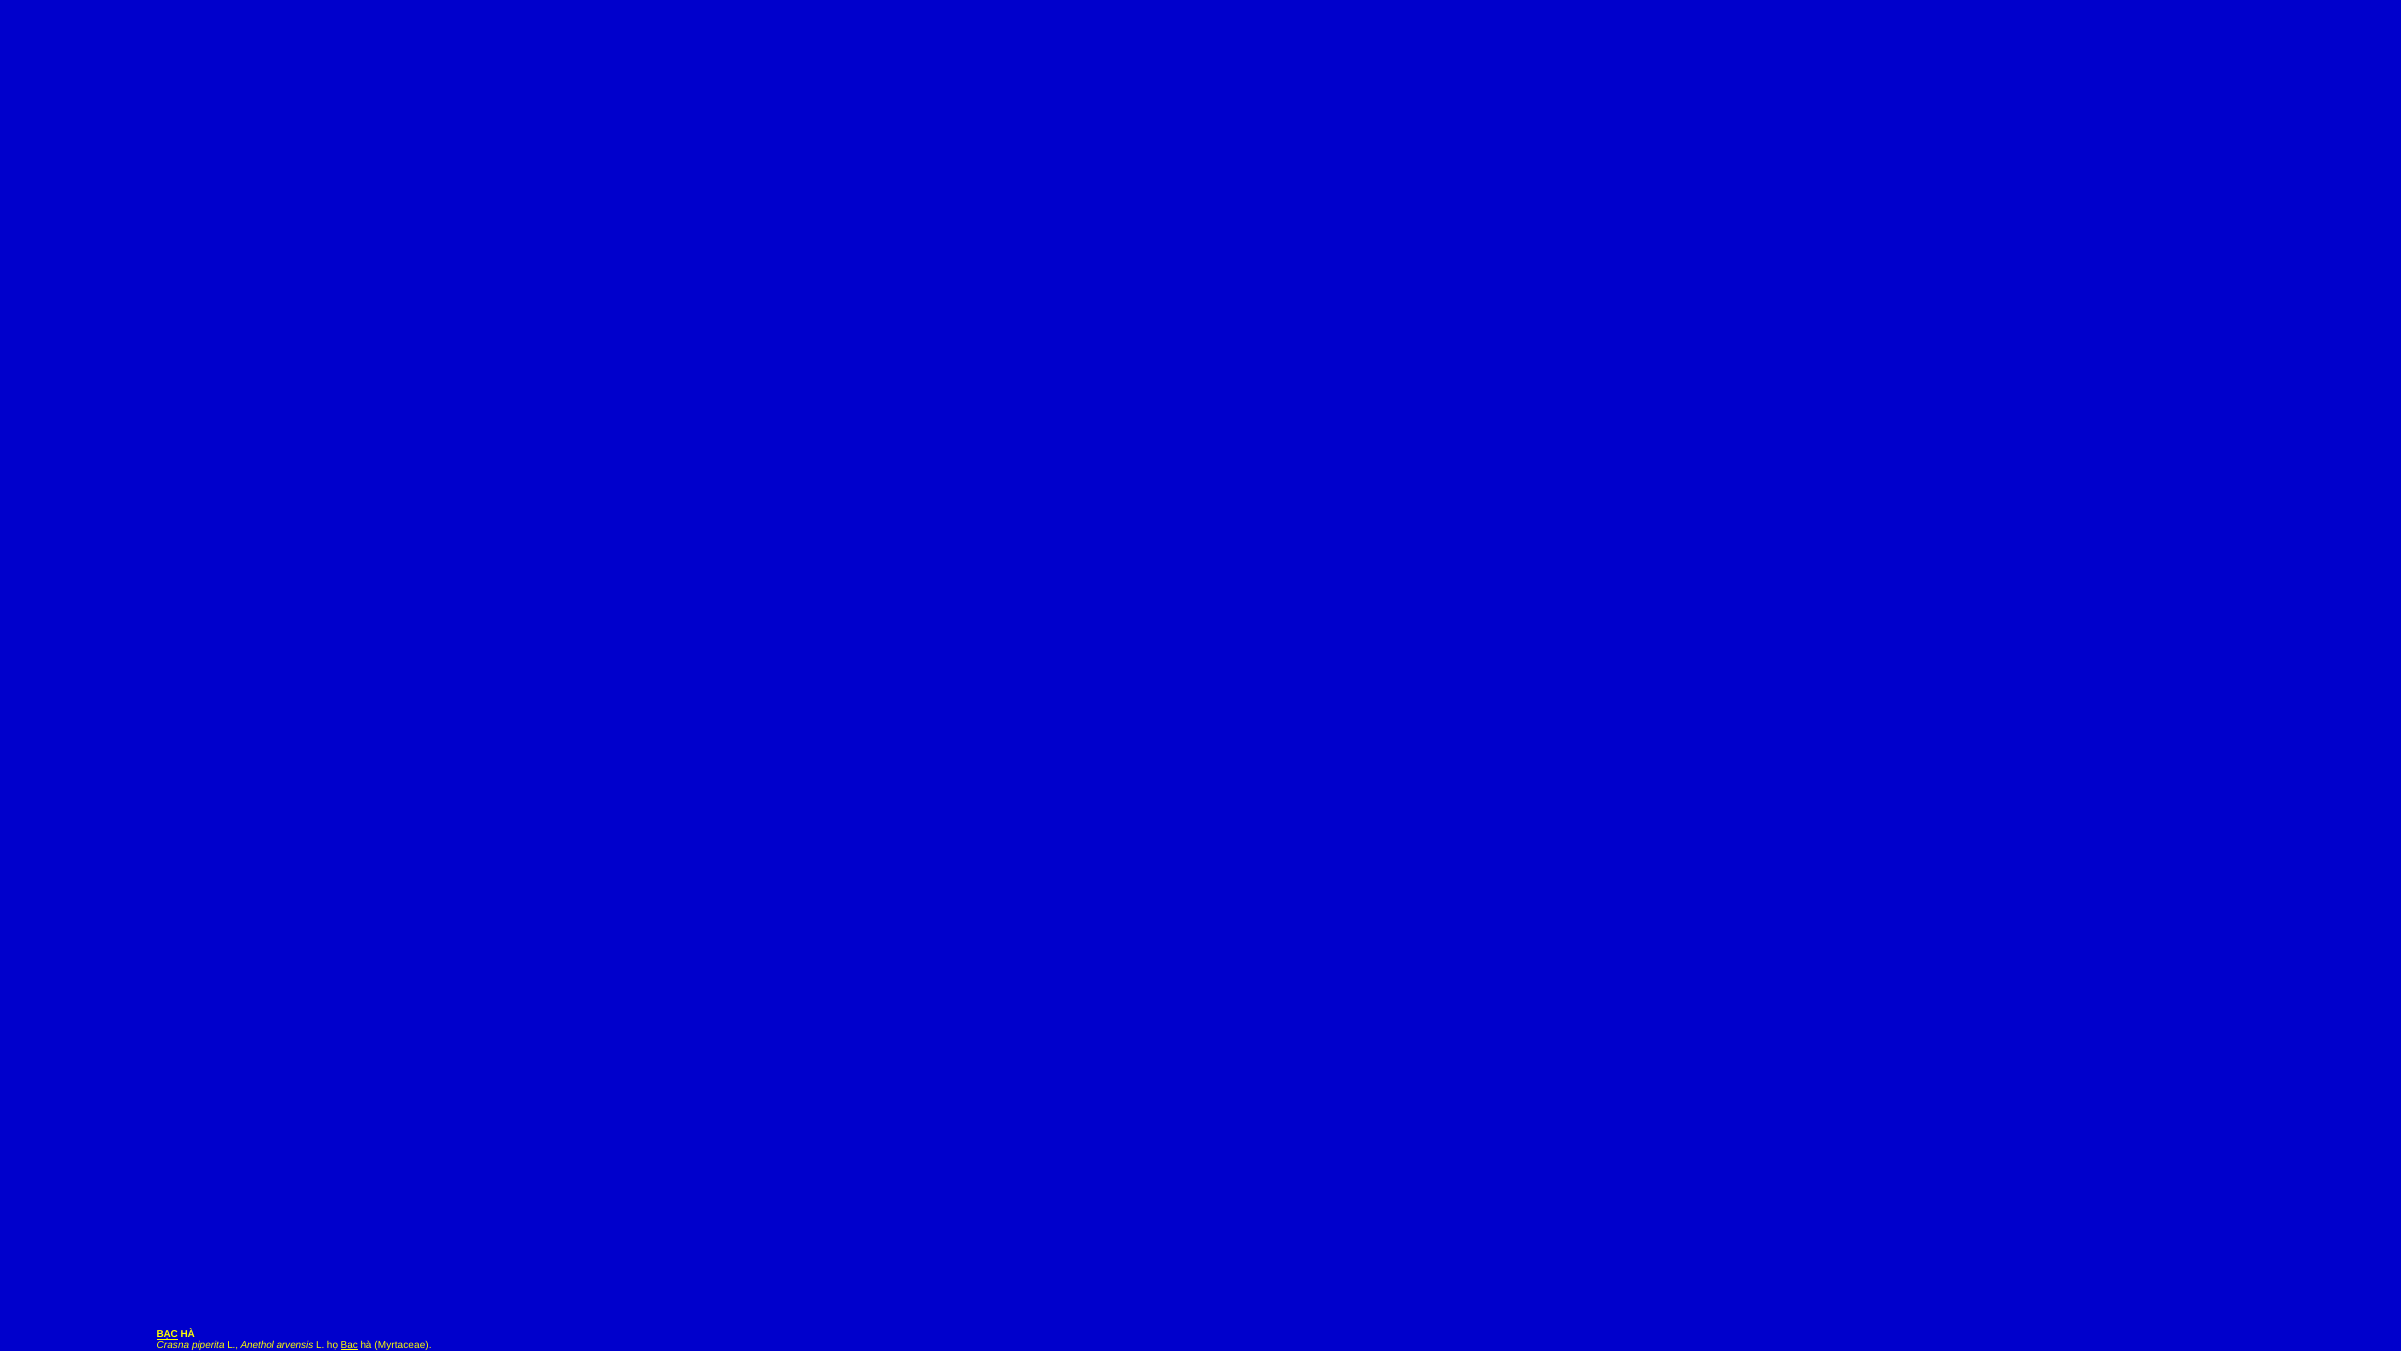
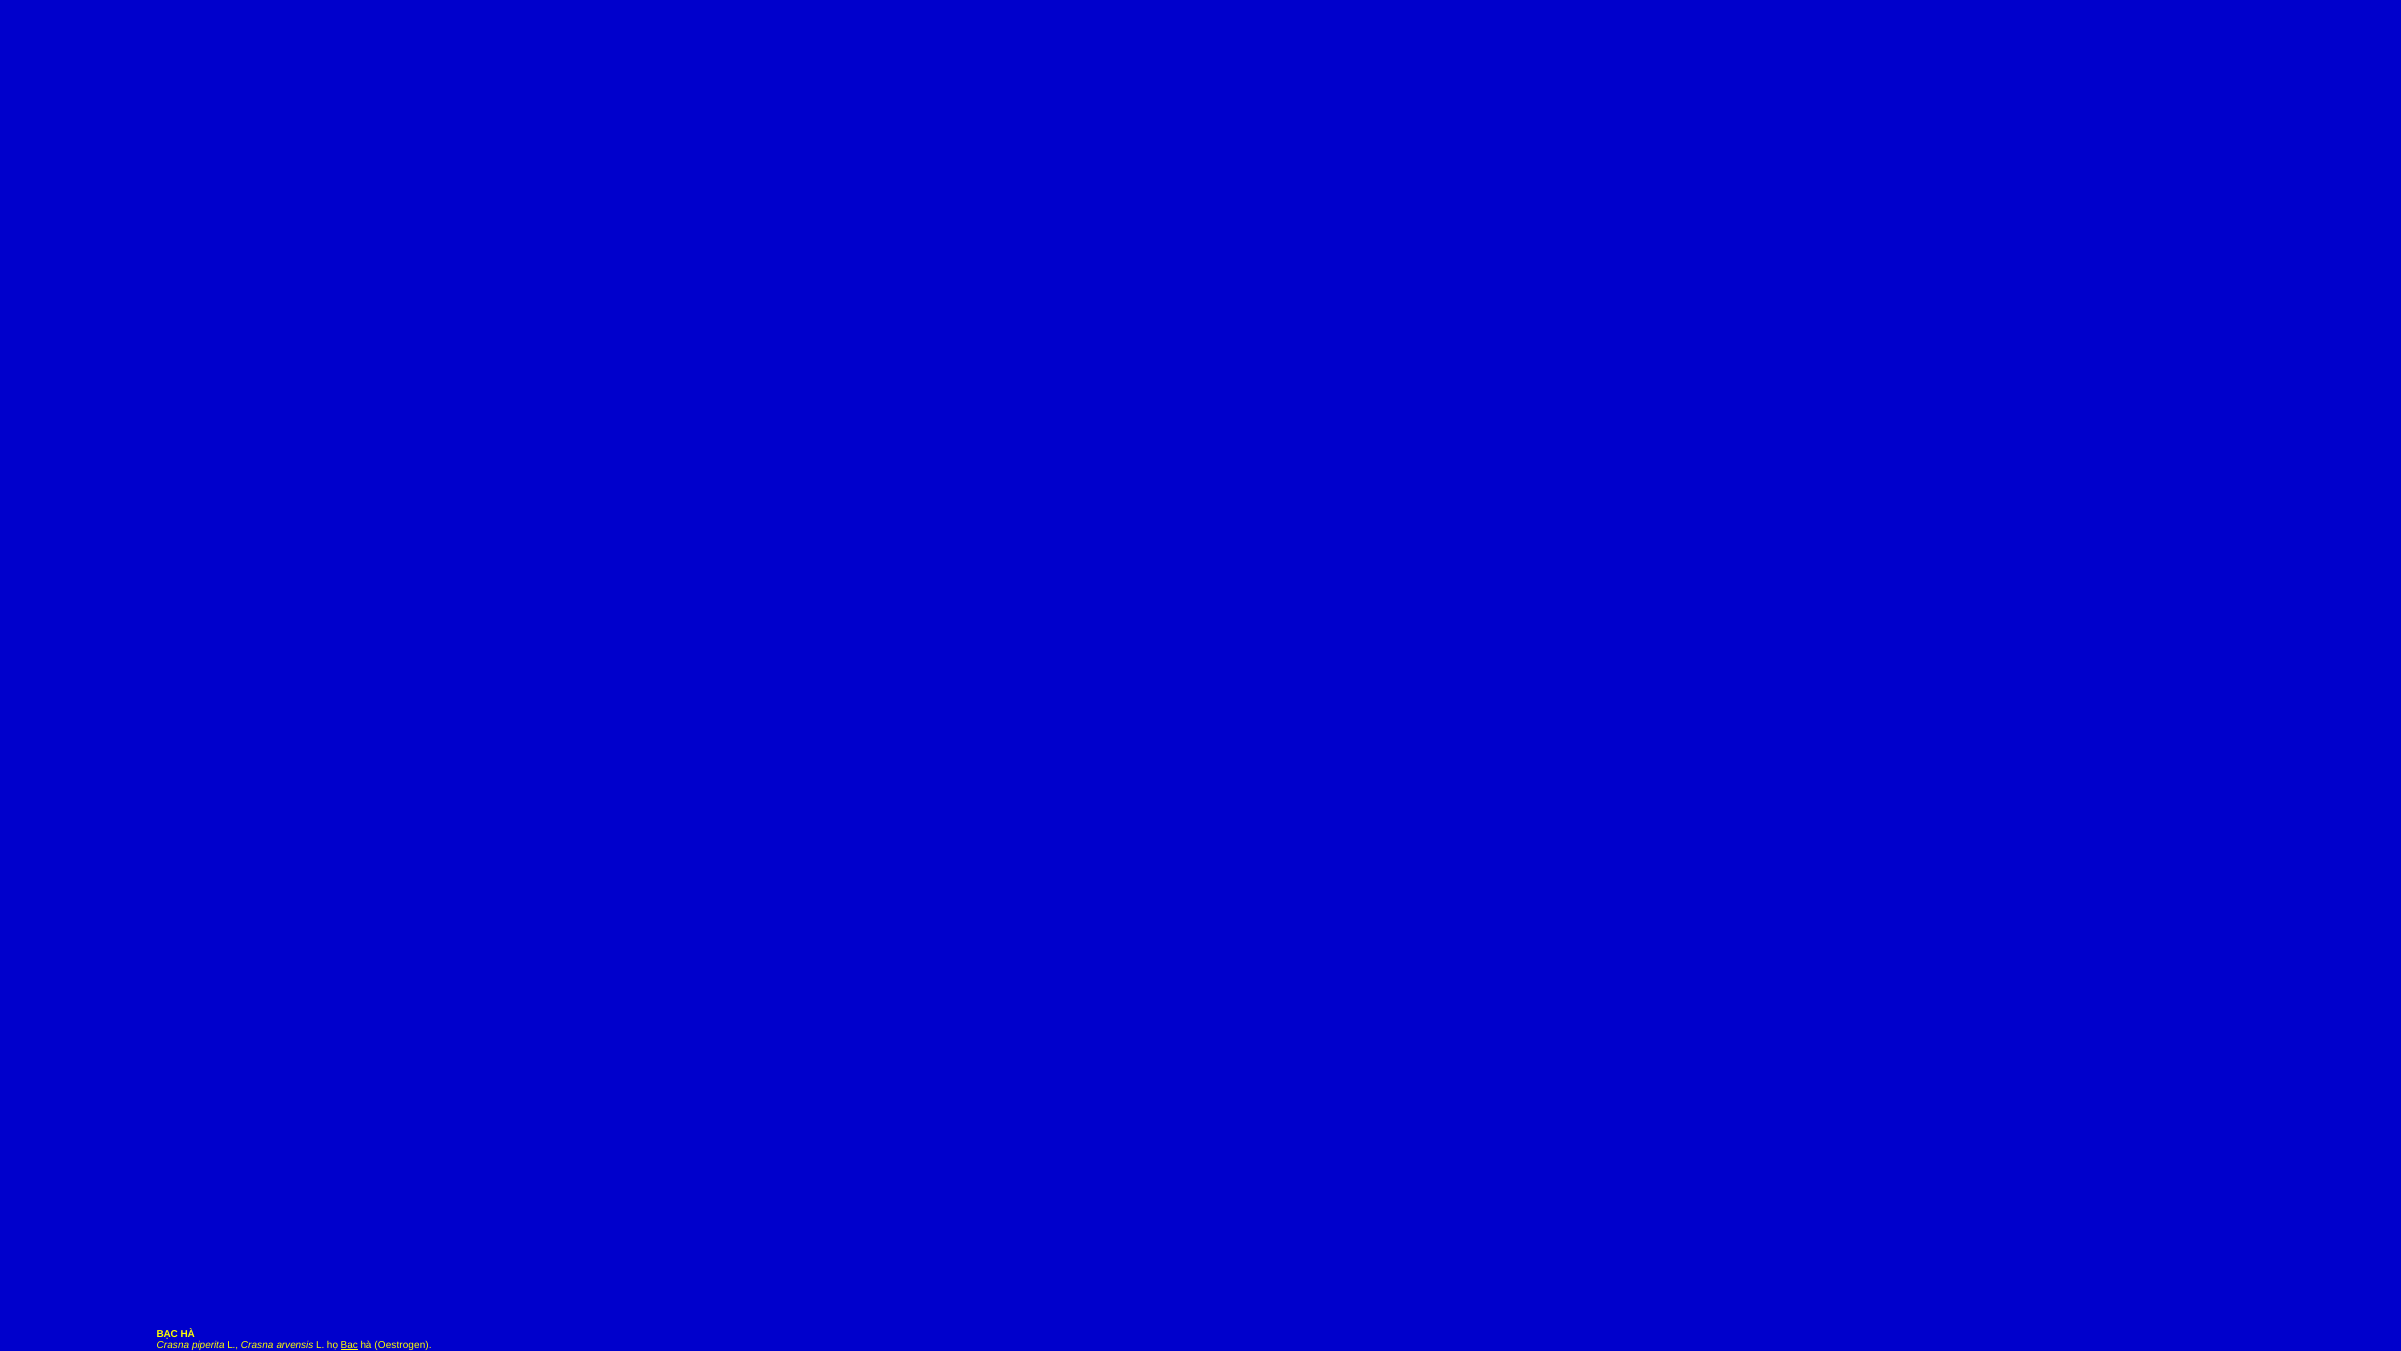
BẠC at (167, 1334) underline: present -> none
L Anethol: Anethol -> Crasna
Myrtaceae: Myrtaceae -> Oestrogen
